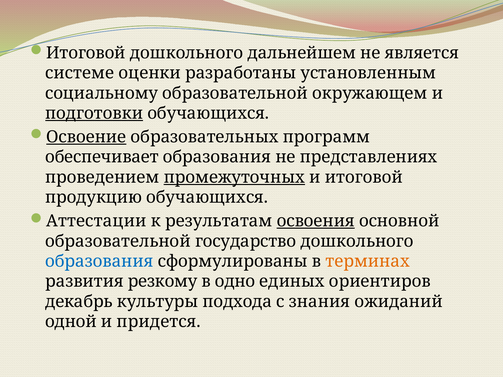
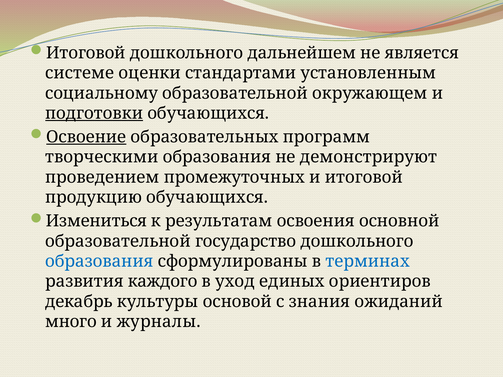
разработаны: разработаны -> стандартами
обеспечивает: обеспечивает -> творческими
представлениях: представлениях -> демонстрируют
промежуточных underline: present -> none
Аттестации: Аттестации -> Измениться
освоения underline: present -> none
терминах colour: orange -> blue
резкому: резкому -> каждого
одно: одно -> уход
подхода: подхода -> основой
одной: одной -> много
придется: придется -> журналы
